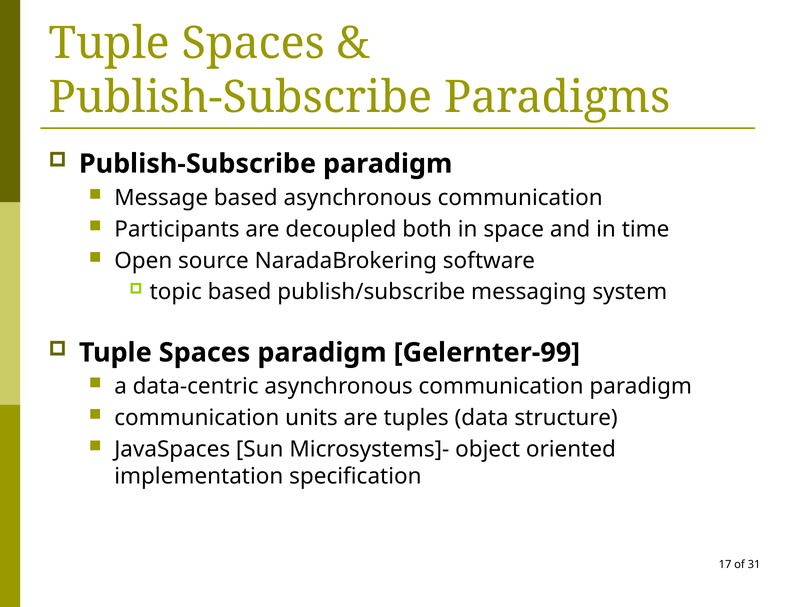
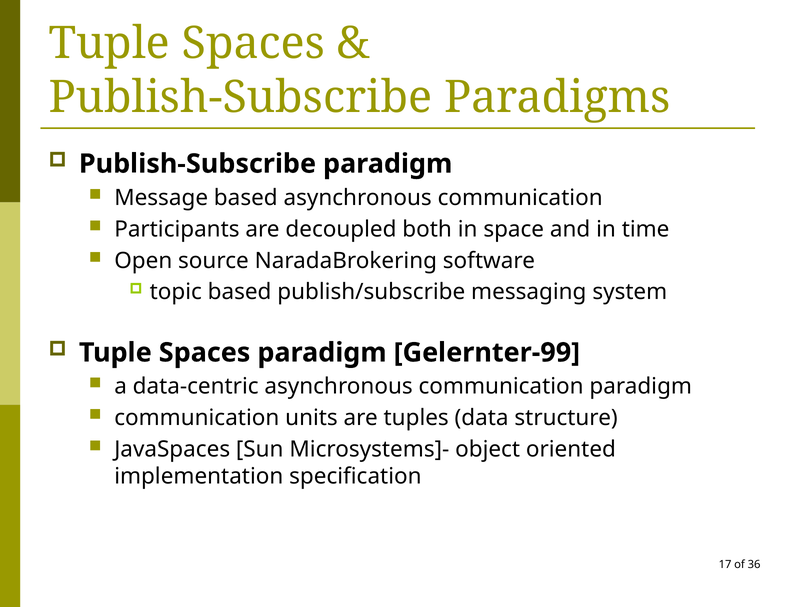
31: 31 -> 36
